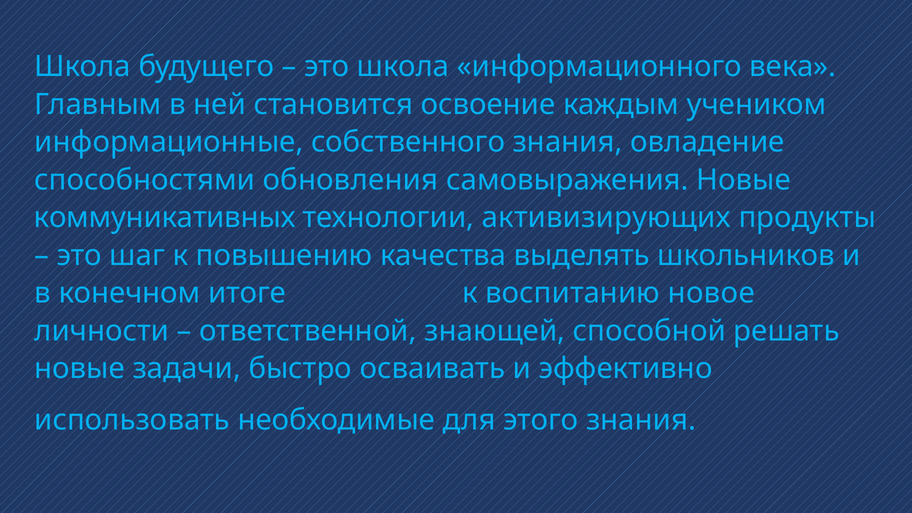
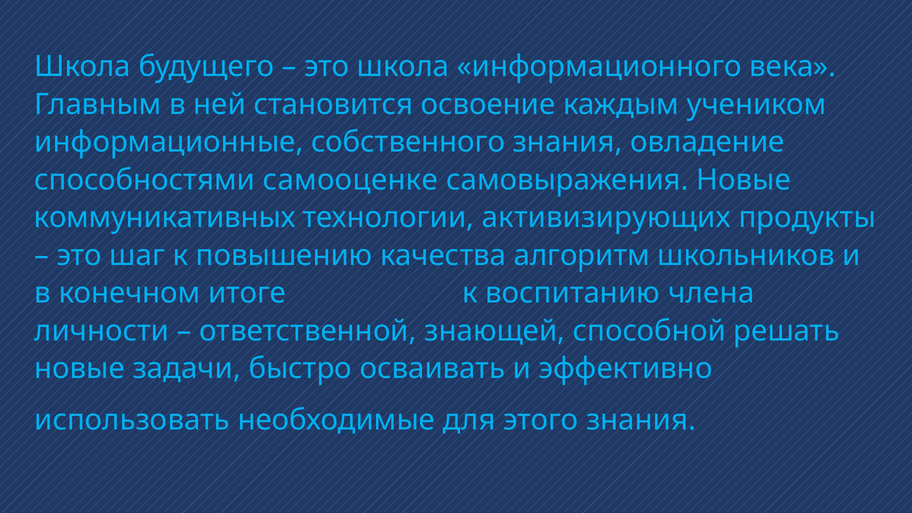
обновления: обновления -> самооценке
выделять: выделять -> алгоритм
новое: новое -> члена
